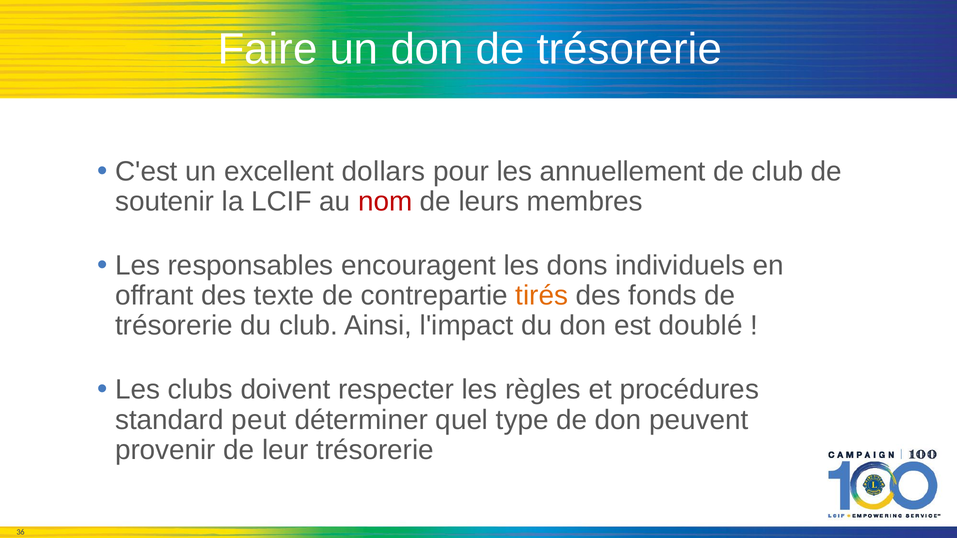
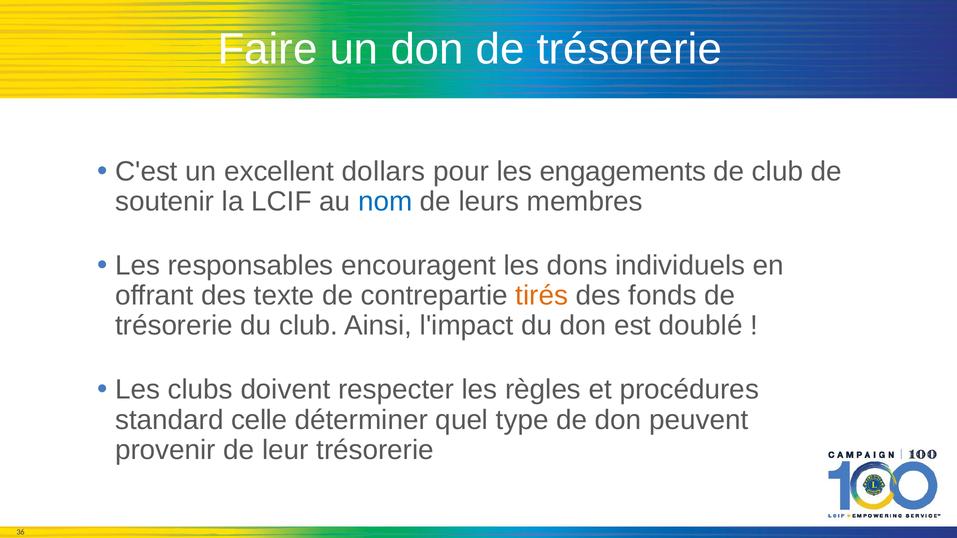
annuellement: annuellement -> engagements
nom colour: red -> blue
peut: peut -> celle
